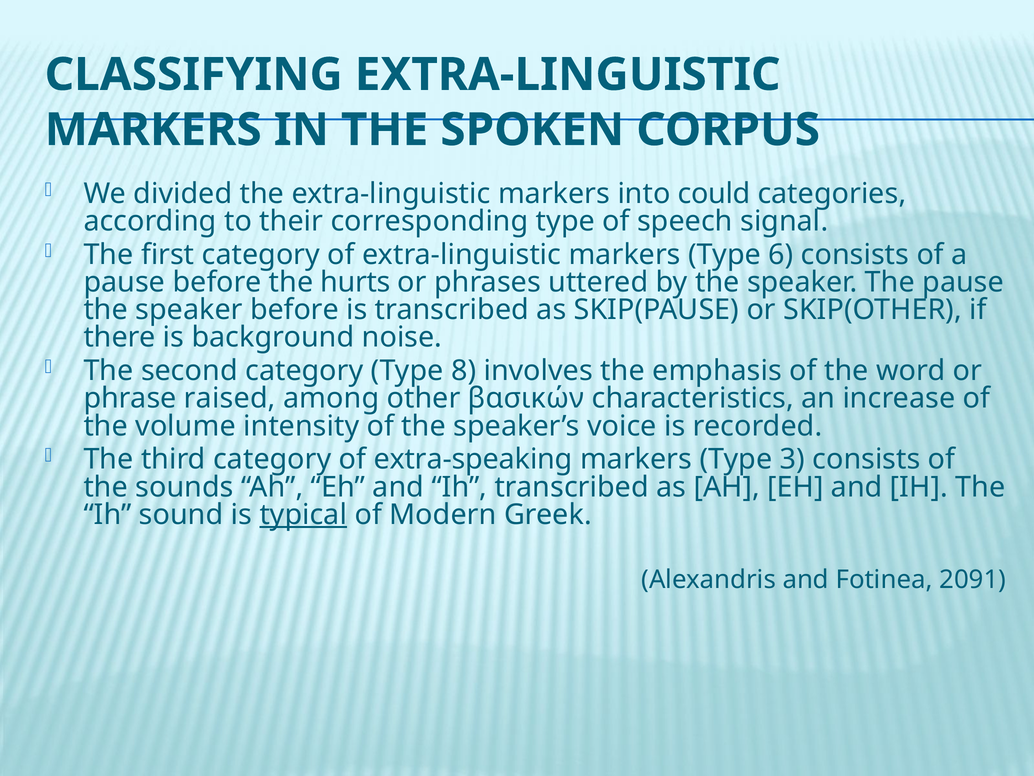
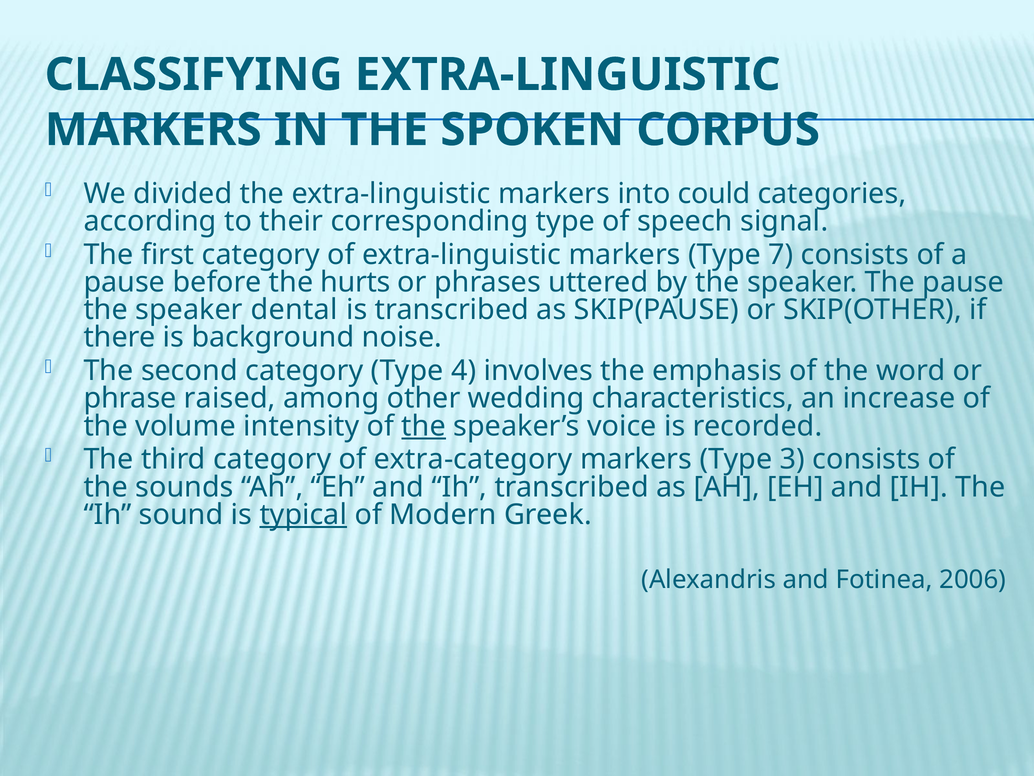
6: 6 -> 7
speaker before: before -> dental
8: 8 -> 4
βασικών: βασικών -> wedding
the at (424, 426) underline: none -> present
extra-speaking: extra-speaking -> extra-category
2091: 2091 -> 2006
